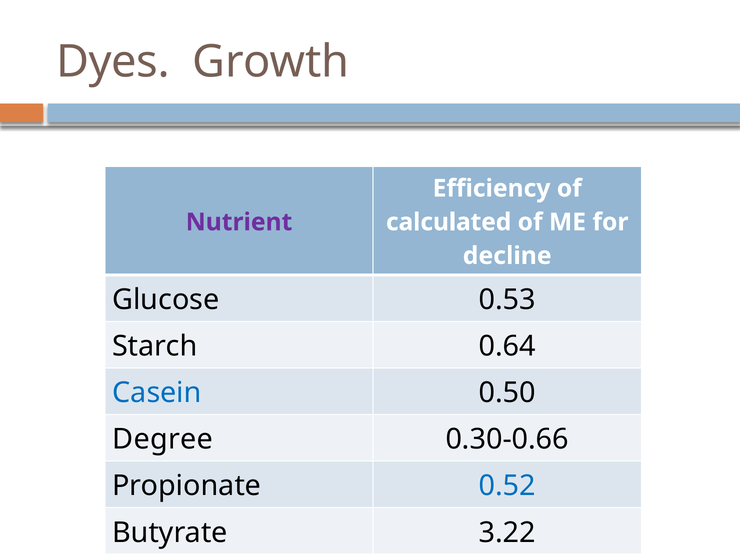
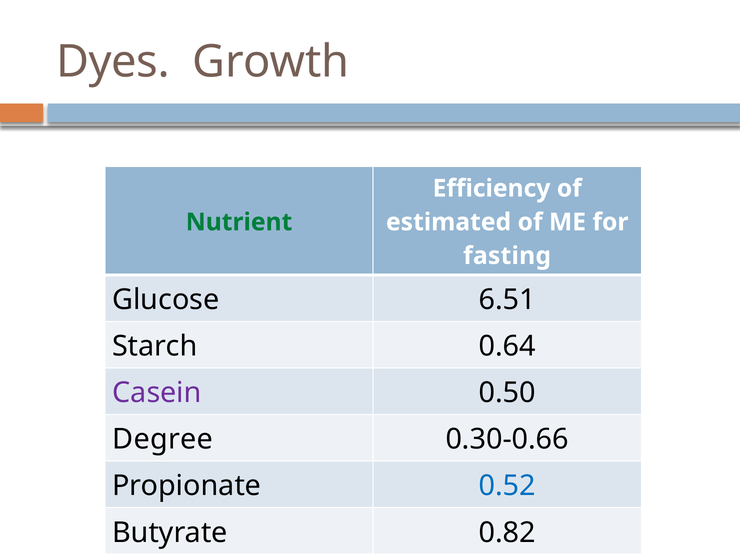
Nutrient colour: purple -> green
calculated: calculated -> estimated
decline: decline -> fasting
0.53: 0.53 -> 6.51
Casein colour: blue -> purple
3.22: 3.22 -> 0.82
